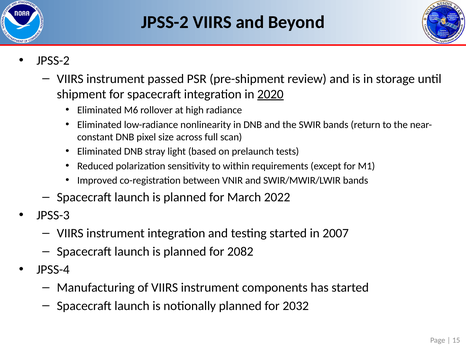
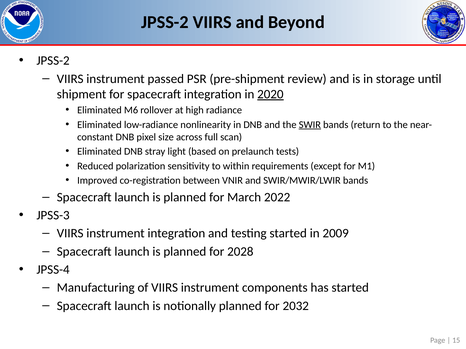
SWIR underline: none -> present
2007: 2007 -> 2009
2082: 2082 -> 2028
